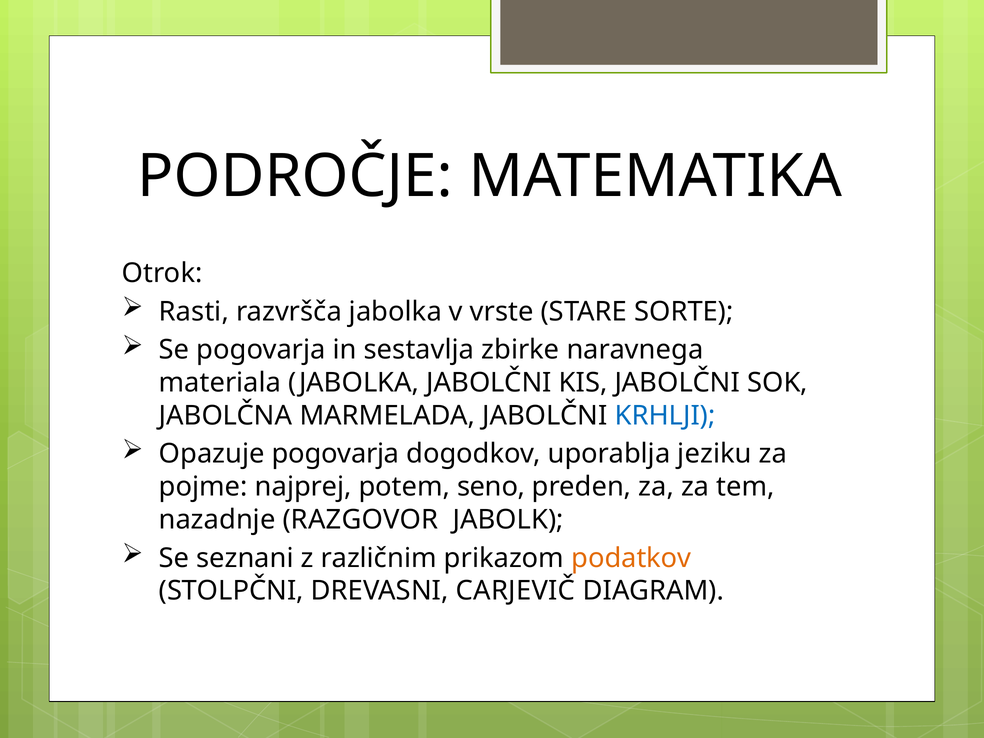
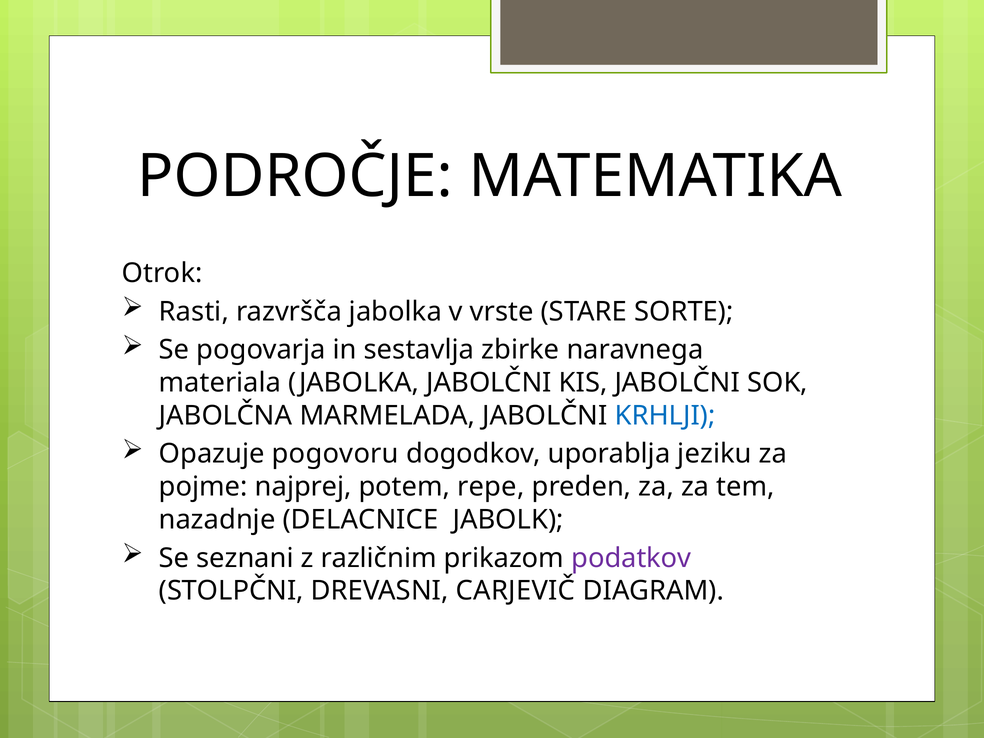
Opazuje pogovarja: pogovarja -> pogovoru
seno: seno -> repe
RAZGOVOR: RAZGOVOR -> DELACNICE
podatkov colour: orange -> purple
